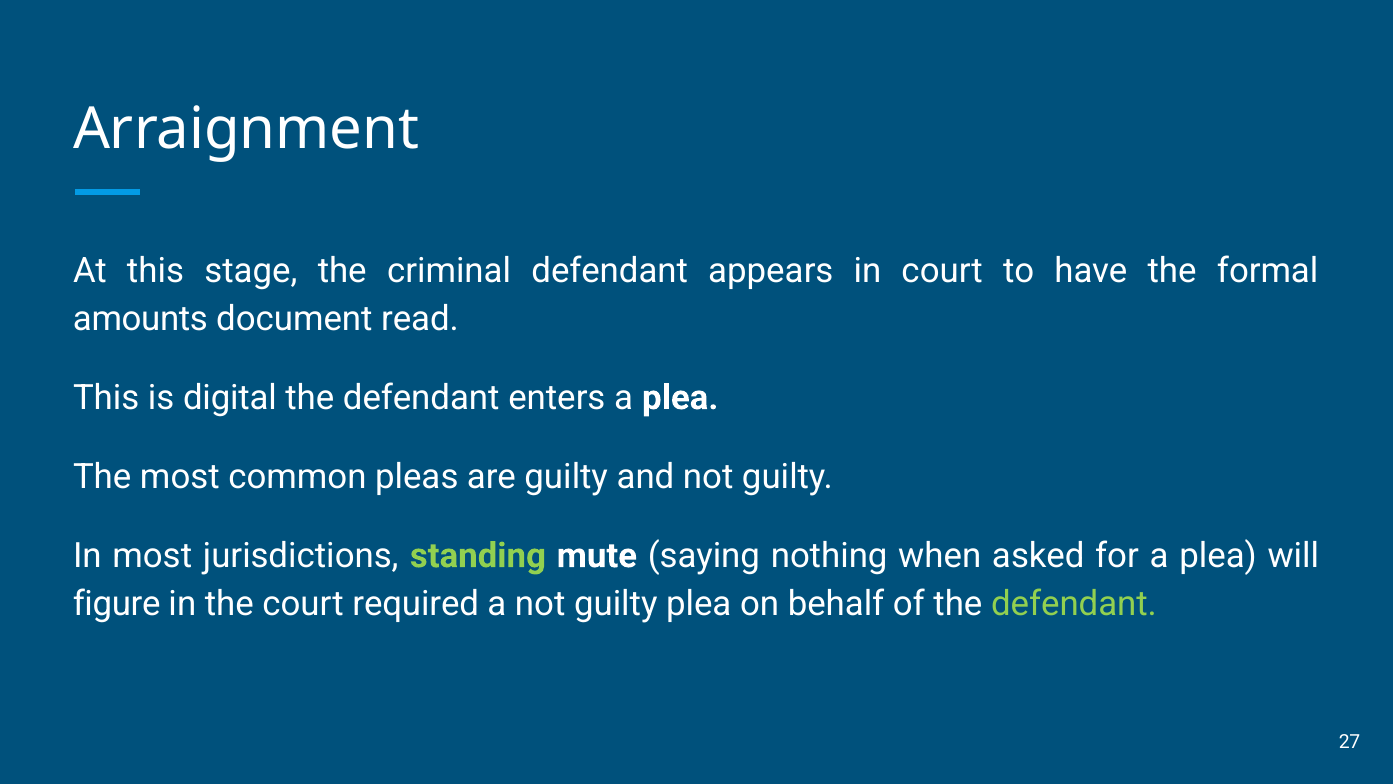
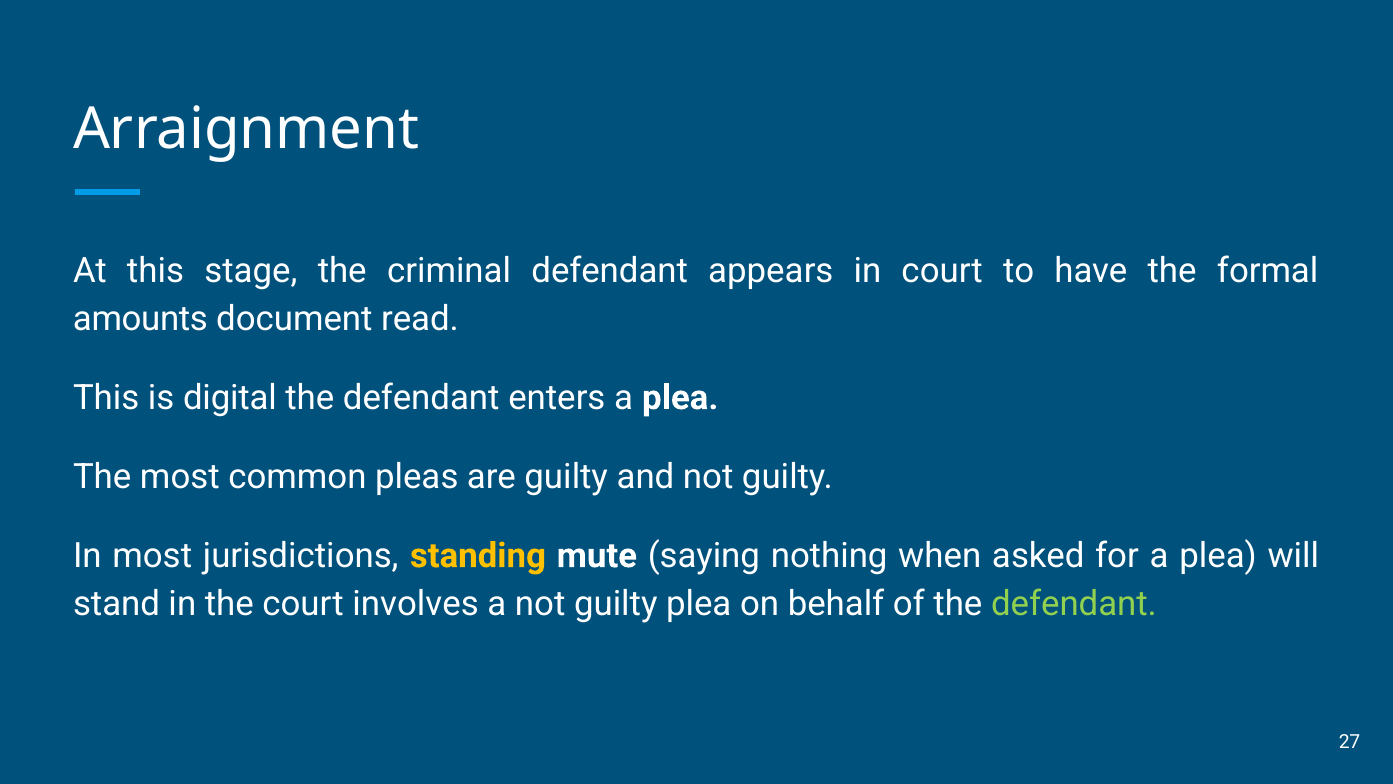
standing colour: light green -> yellow
figure: figure -> stand
required: required -> involves
